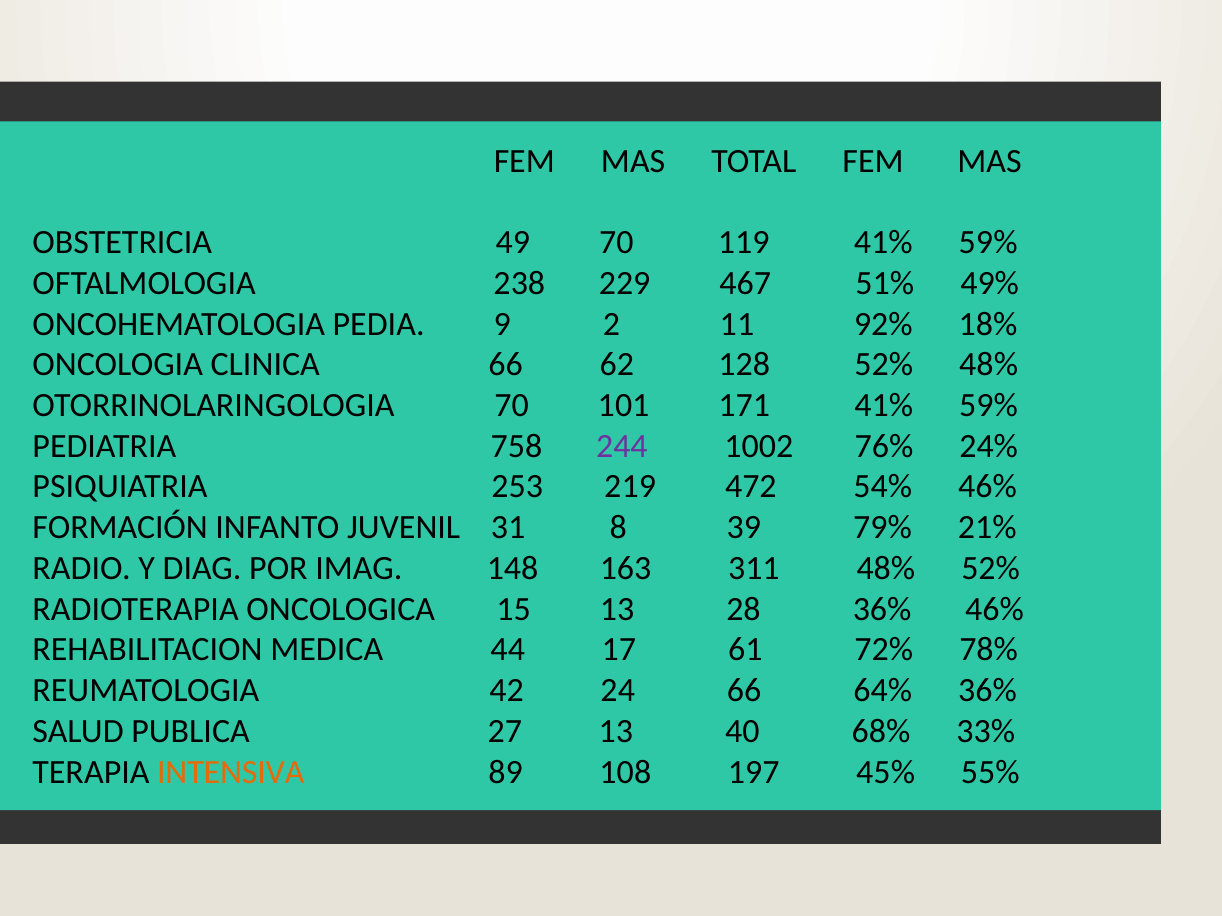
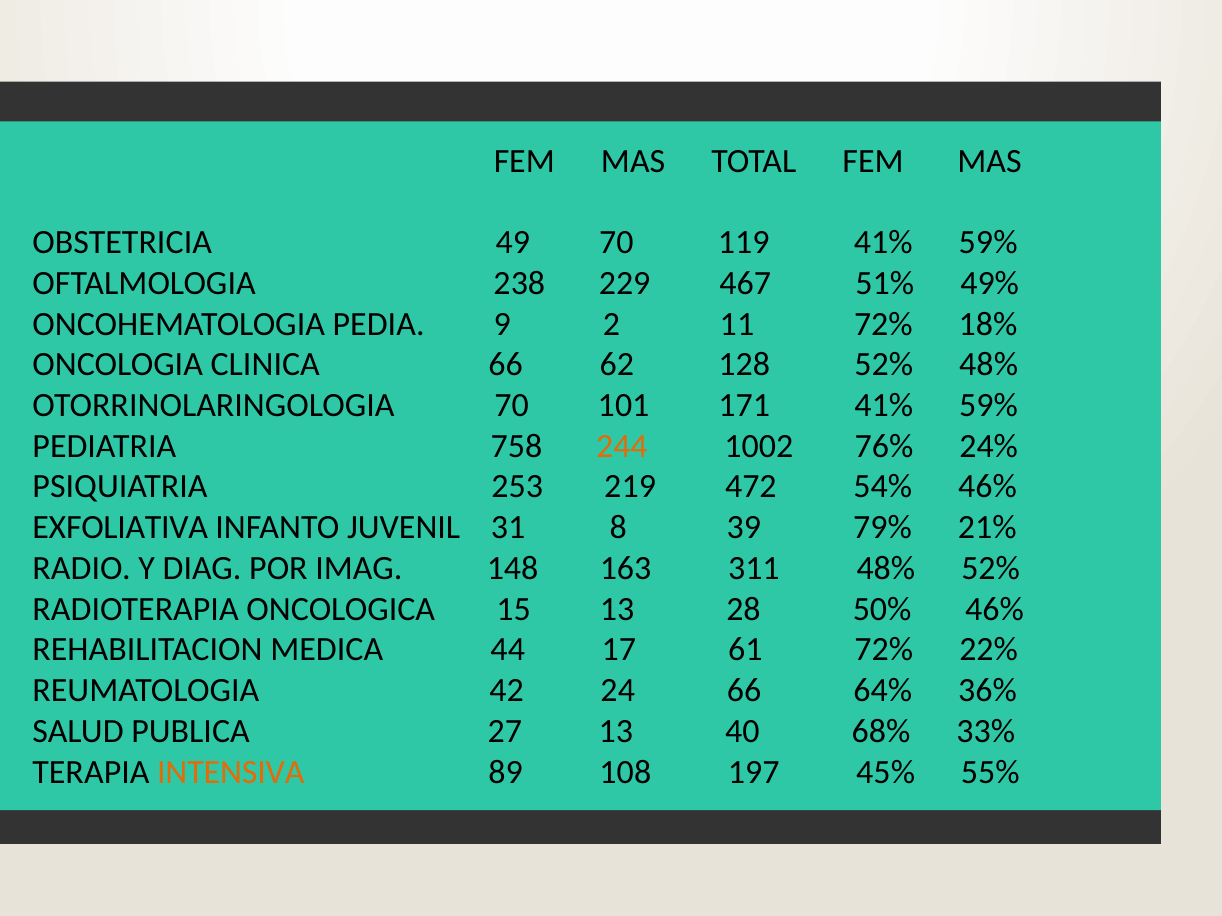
11 92%: 92% -> 72%
244 colour: purple -> orange
FORMACIÓN: FORMACIÓN -> EXFOLIATIVA
28 36%: 36% -> 50%
78%: 78% -> 22%
